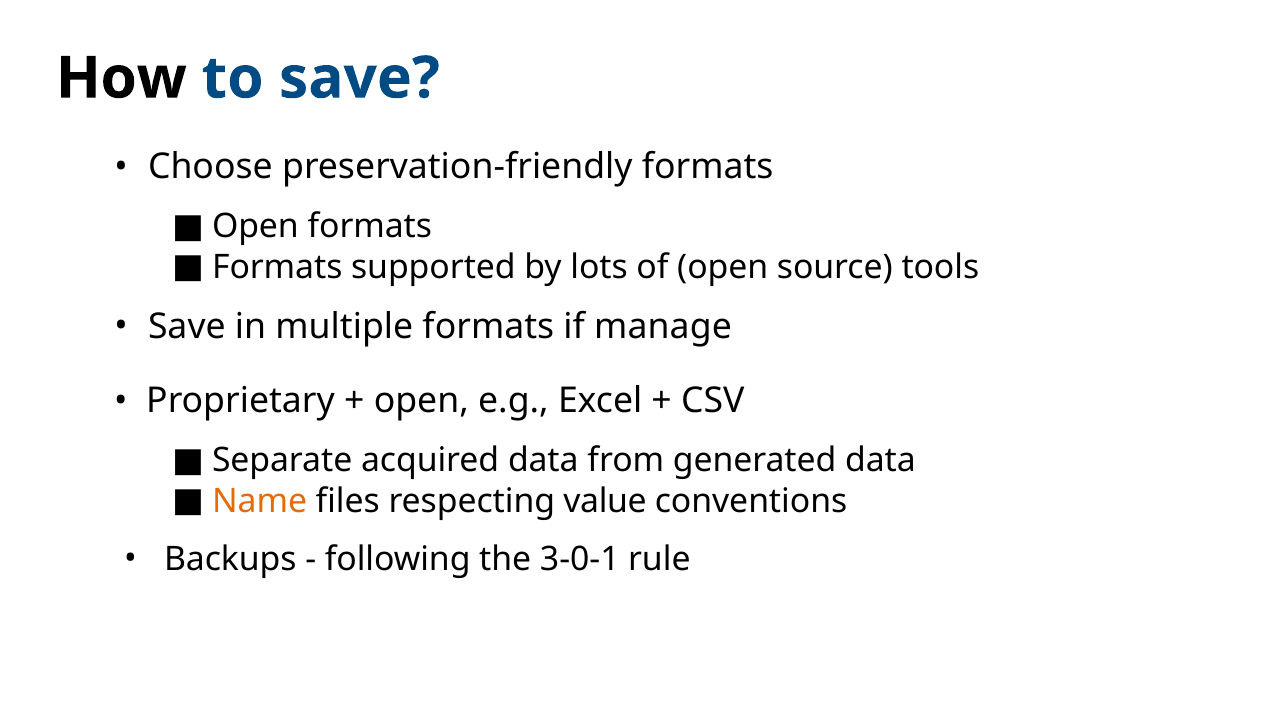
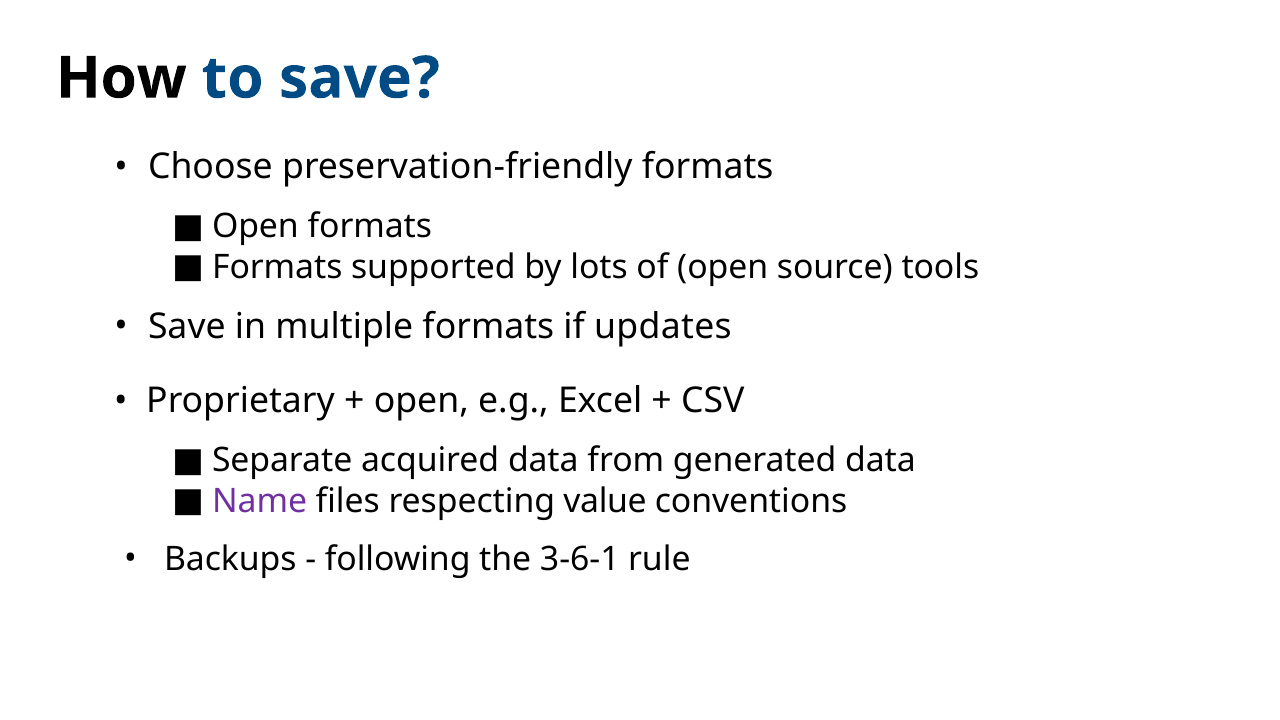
manage: manage -> updates
Name colour: orange -> purple
3-0-1: 3-0-1 -> 3-6-1
